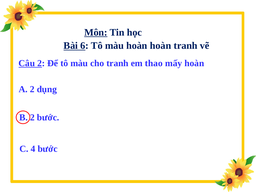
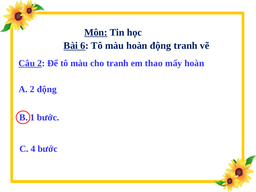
hoàn hoàn: hoàn -> động
2 dụng: dụng -> động
B 2: 2 -> 1
